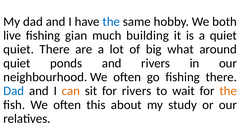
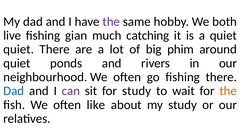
the at (111, 22) colour: blue -> purple
building: building -> catching
what: what -> phim
can colour: orange -> purple
for rivers: rivers -> study
this: this -> like
